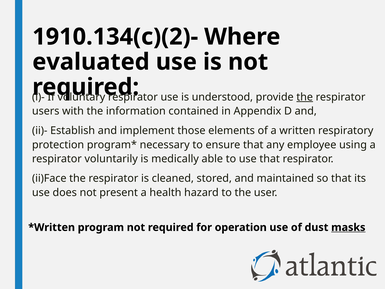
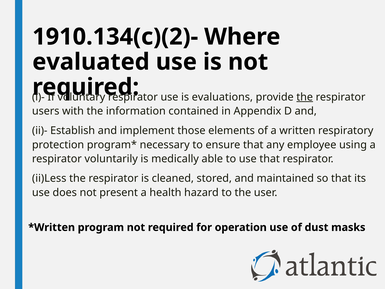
understood: understood -> evaluations
ii)Face: ii)Face -> ii)Less
masks underline: present -> none
